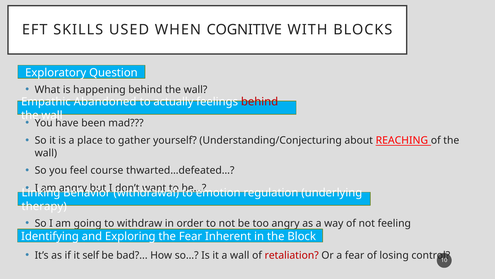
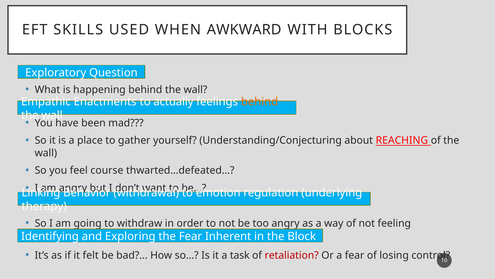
COGNITIVE: COGNITIVE -> AWKWARD
Abandoned: Abandoned -> Enactments
behind at (260, 101) colour: red -> orange
self: self -> felt
a wall: wall -> task
